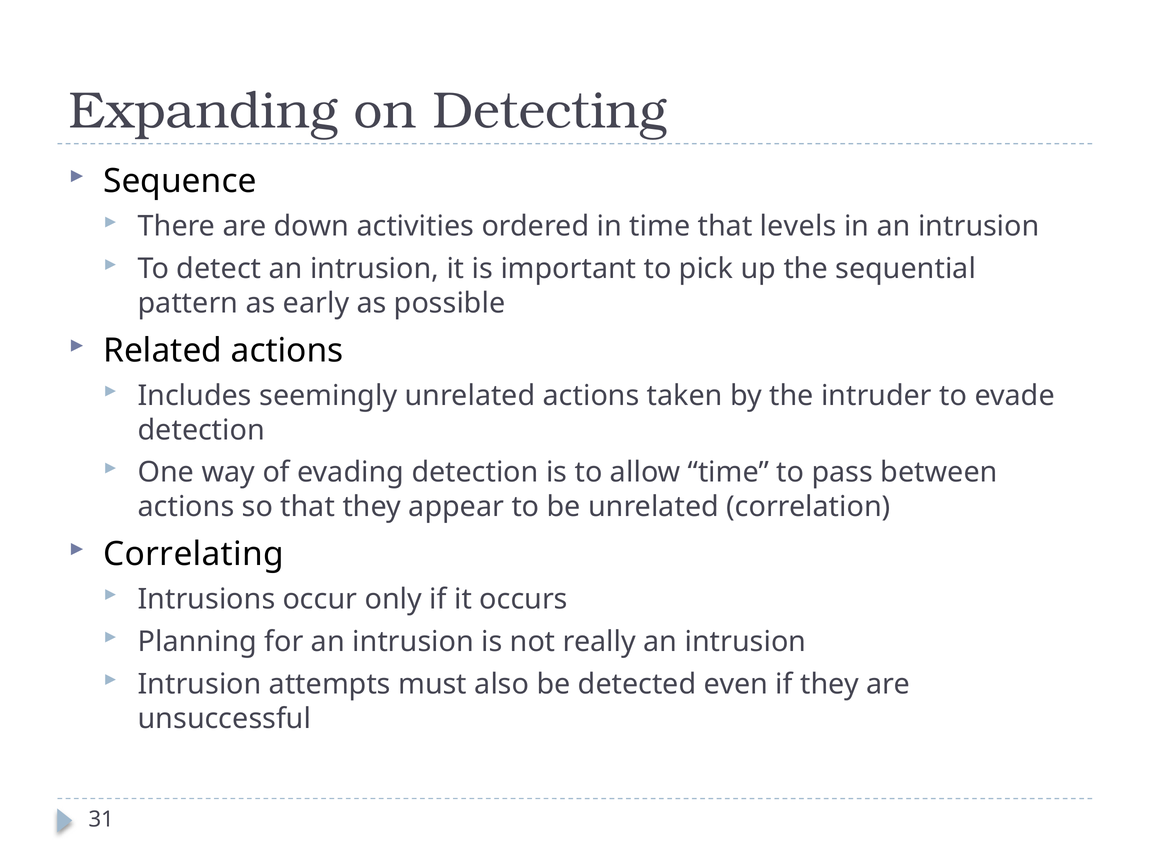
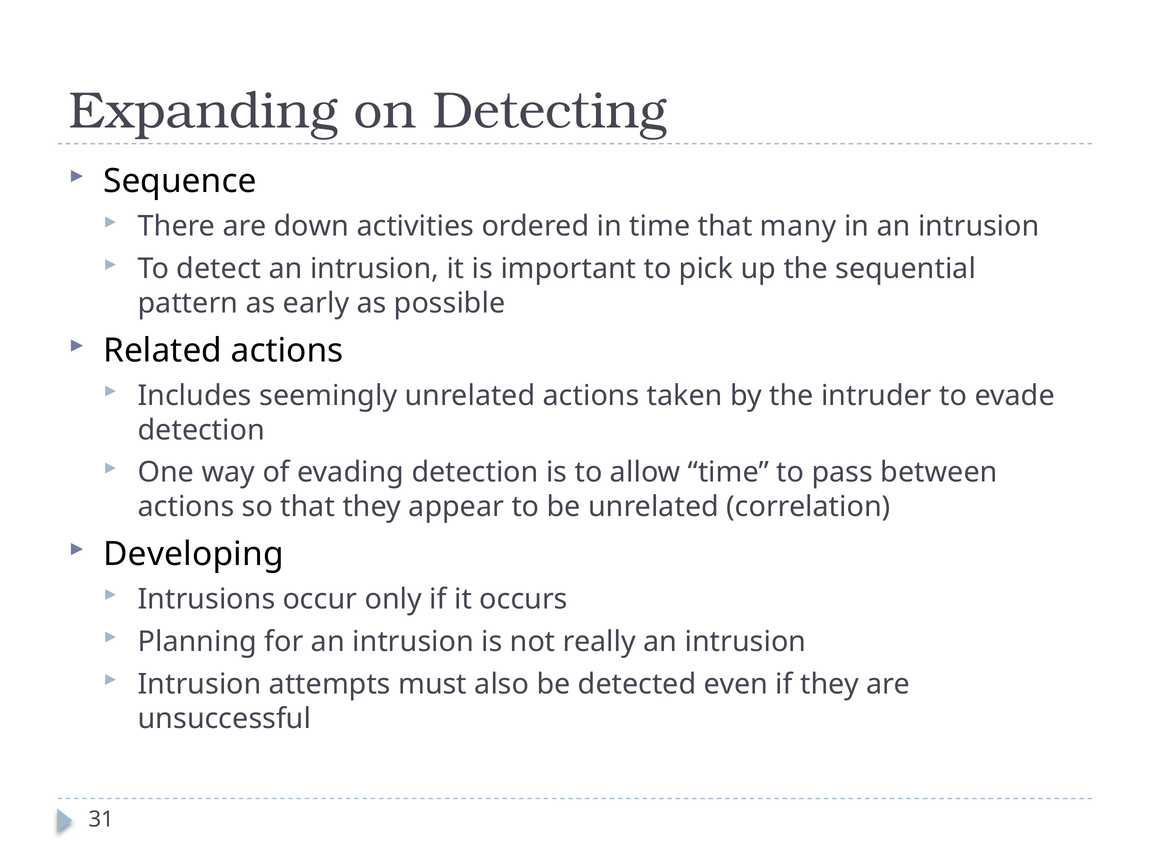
levels: levels -> many
Correlating: Correlating -> Developing
